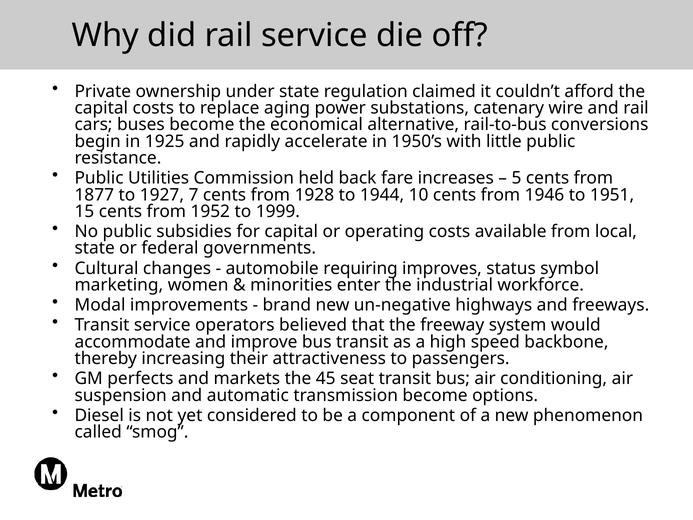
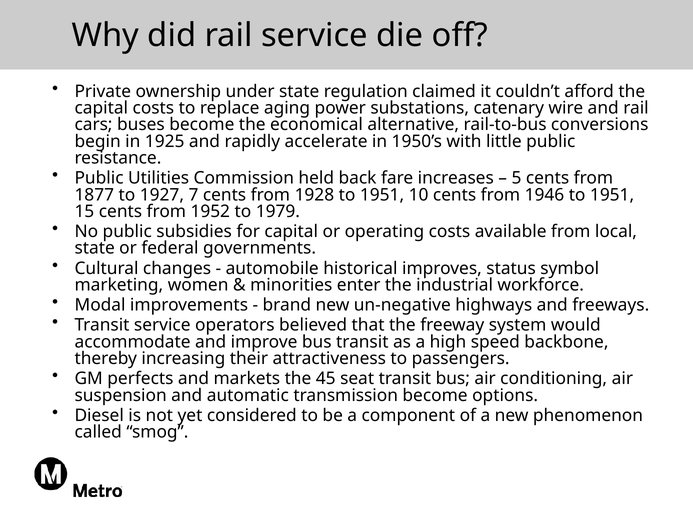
1928 to 1944: 1944 -> 1951
1999: 1999 -> 1979
requiring: requiring -> historical
